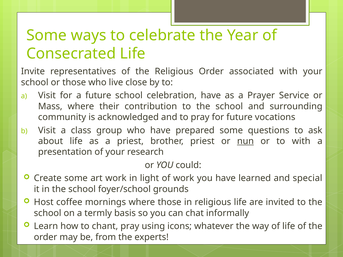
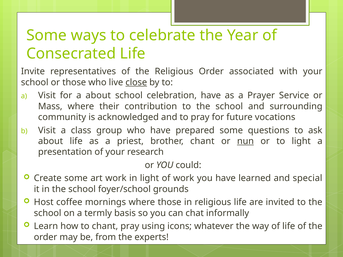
close underline: none -> present
a future: future -> about
brother priest: priest -> chant
to with: with -> light
